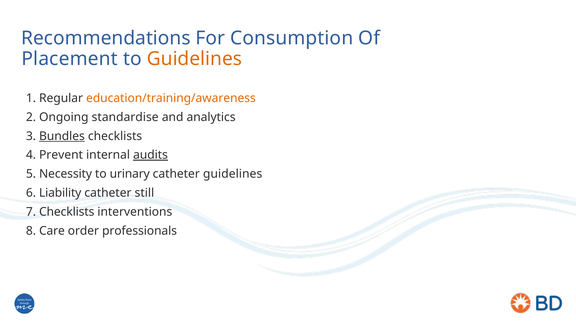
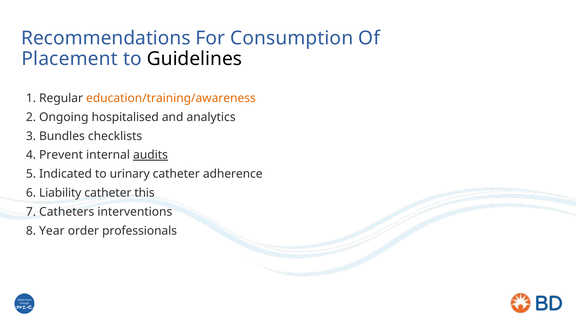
Guidelines at (194, 59) colour: orange -> black
standardise: standardise -> hospitalised
Bundles underline: present -> none
Necessity: Necessity -> Indicated
catheter guidelines: guidelines -> adherence
still: still -> this
7 Checklists: Checklists -> Catheters
Care: Care -> Year
